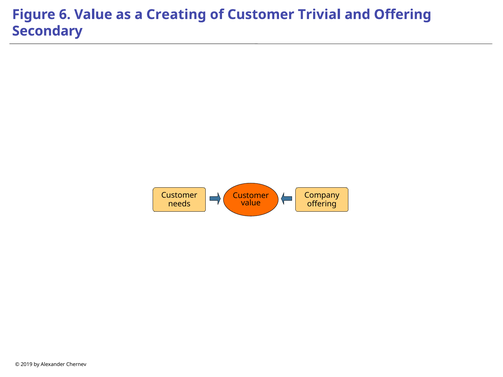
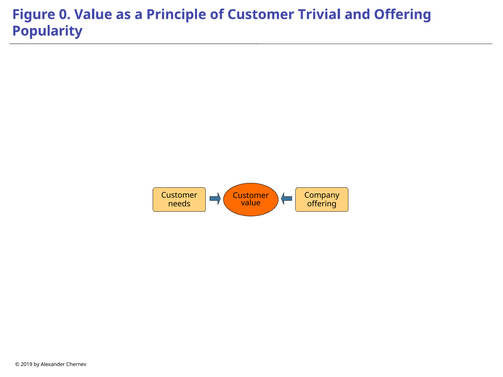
6: 6 -> 0
Creating: Creating -> Principle
Secondary: Secondary -> Popularity
